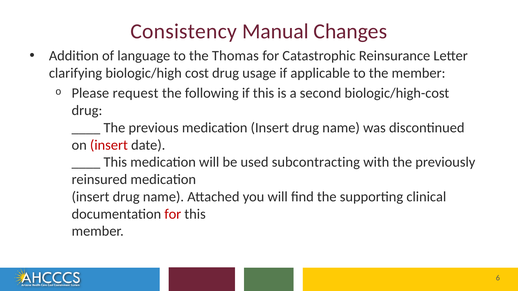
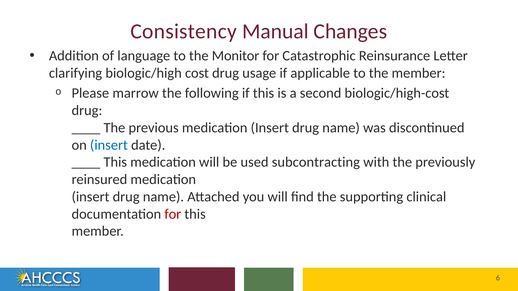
Thomas: Thomas -> Monitor
request: request -> marrow
insert at (109, 145) colour: red -> blue
